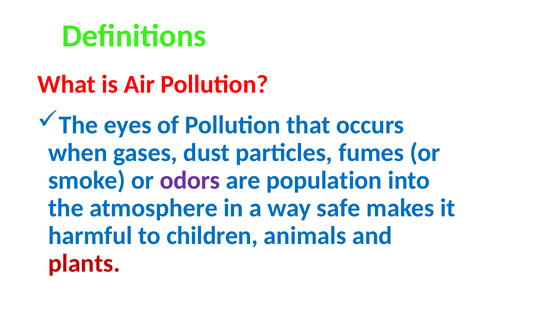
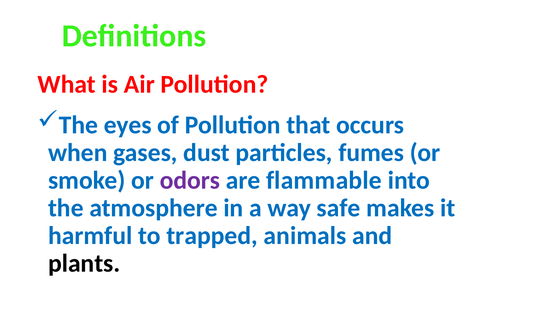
population: population -> flammable
children: children -> trapped
plants colour: red -> black
